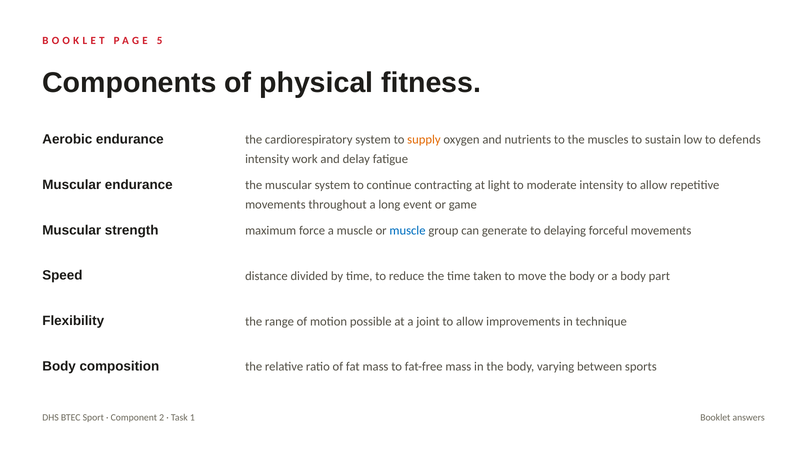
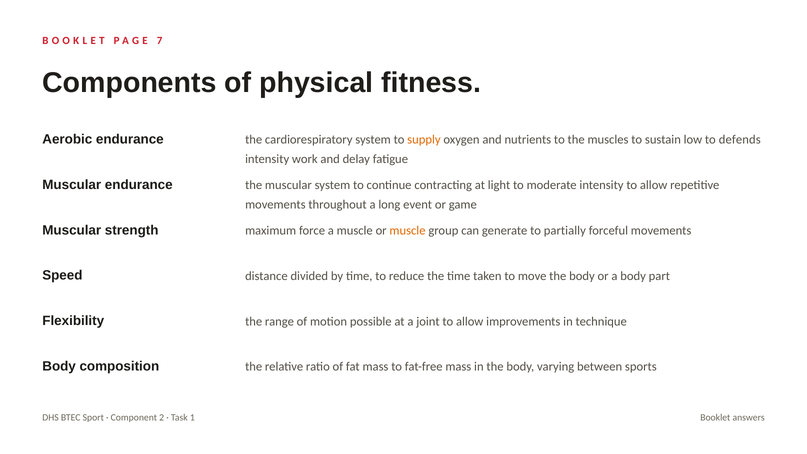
5: 5 -> 7
muscle at (407, 231) colour: blue -> orange
delaying: delaying -> partially
